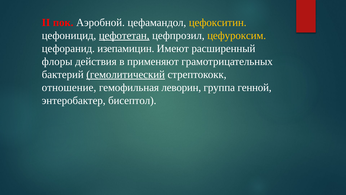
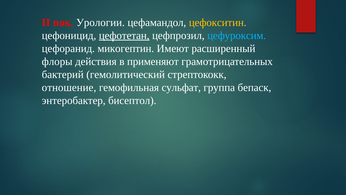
Аэробной: Аэробной -> Урологии
цефуроксим colour: yellow -> light blue
изепамицин: изепамицин -> микогептин
гемолитический underline: present -> none
леворин: леворин -> сульфат
генной: генной -> бепаск
